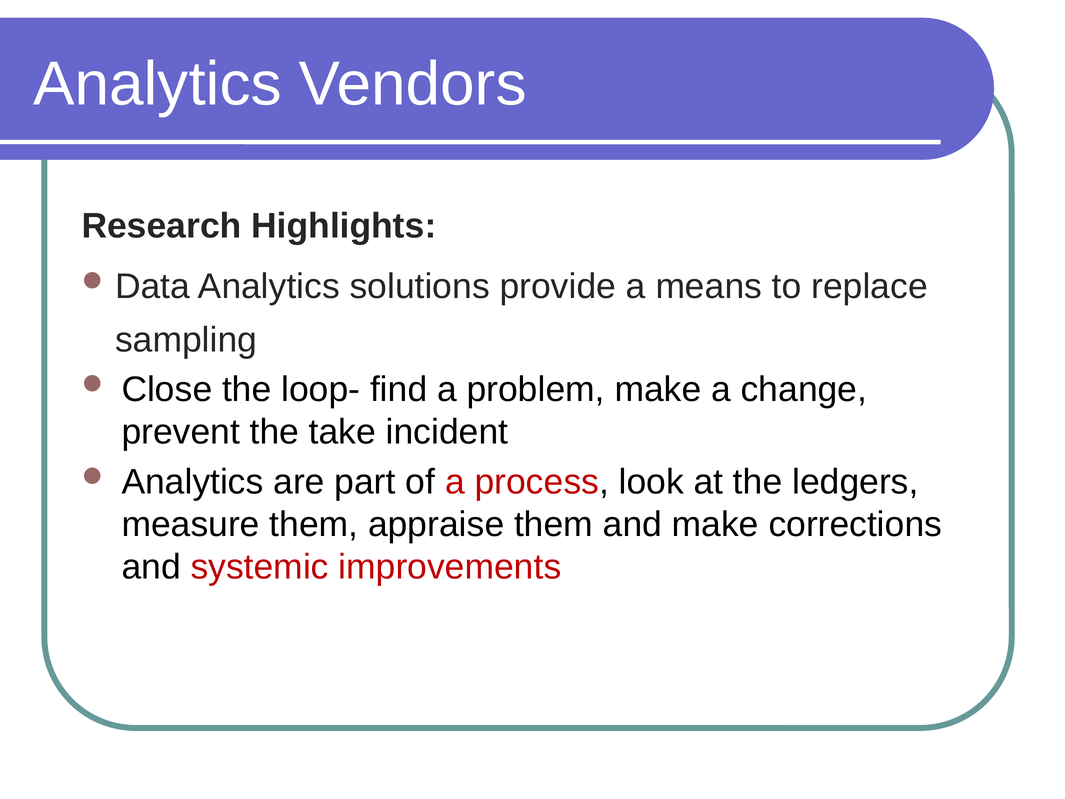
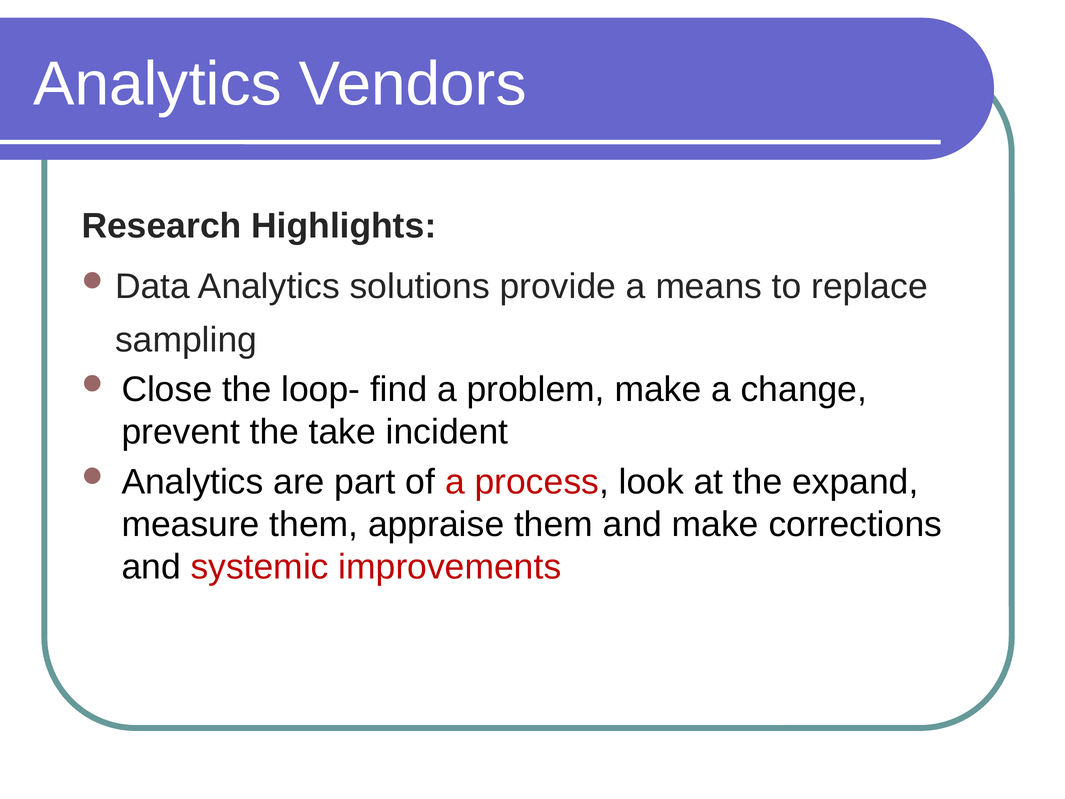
ledgers: ledgers -> expand
